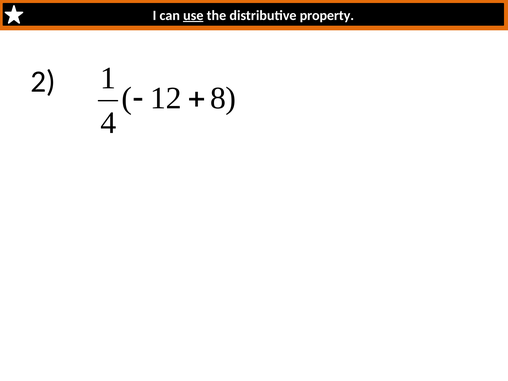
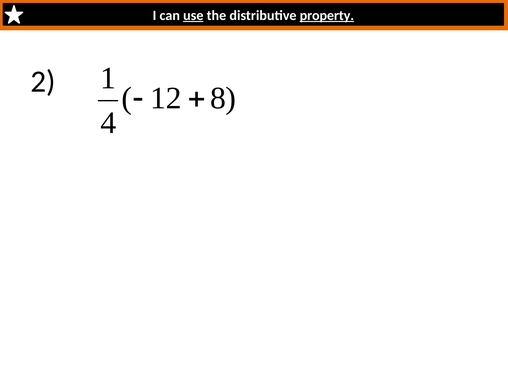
property underline: none -> present
